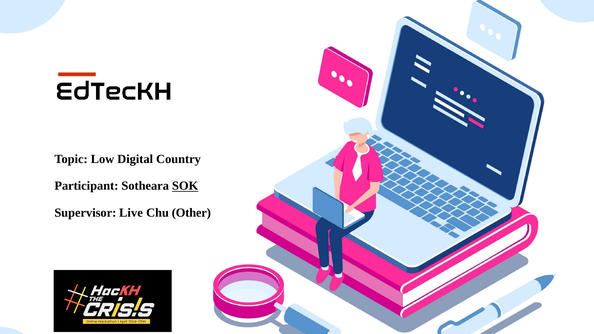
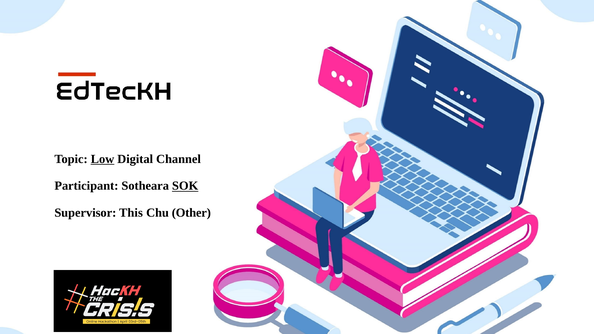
Low underline: none -> present
Country: Country -> Channel
Live: Live -> This
